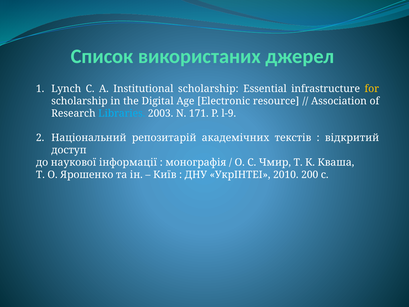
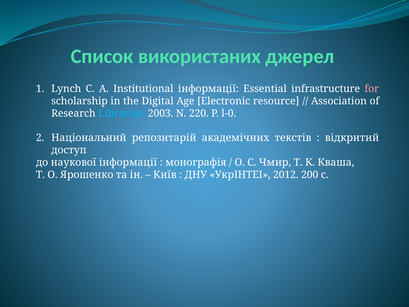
Institutional scholarship: scholarship -> інформації
for colour: yellow -> pink
171: 171 -> 220
l-9: l-9 -> l-0
2010: 2010 -> 2012
